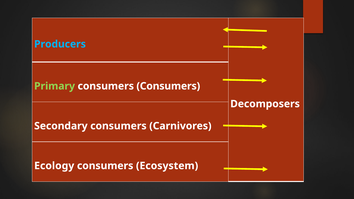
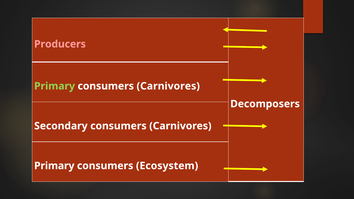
Producers colour: light blue -> pink
Consumers at (168, 86): Consumers -> Carnivores
Ecology at (54, 166): Ecology -> Primary
